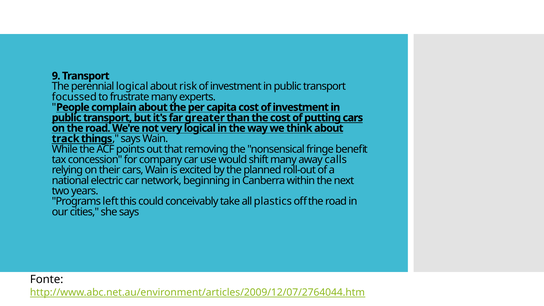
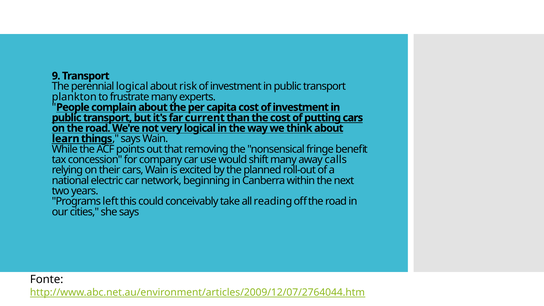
focussed: focussed -> plankton
greater: greater -> current
track: track -> learn
plastics: plastics -> reading
